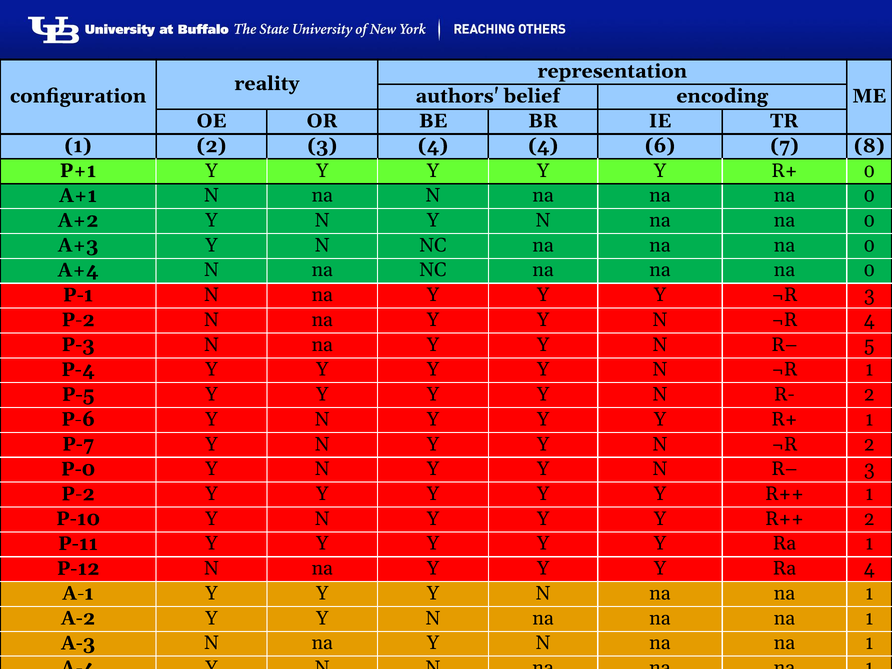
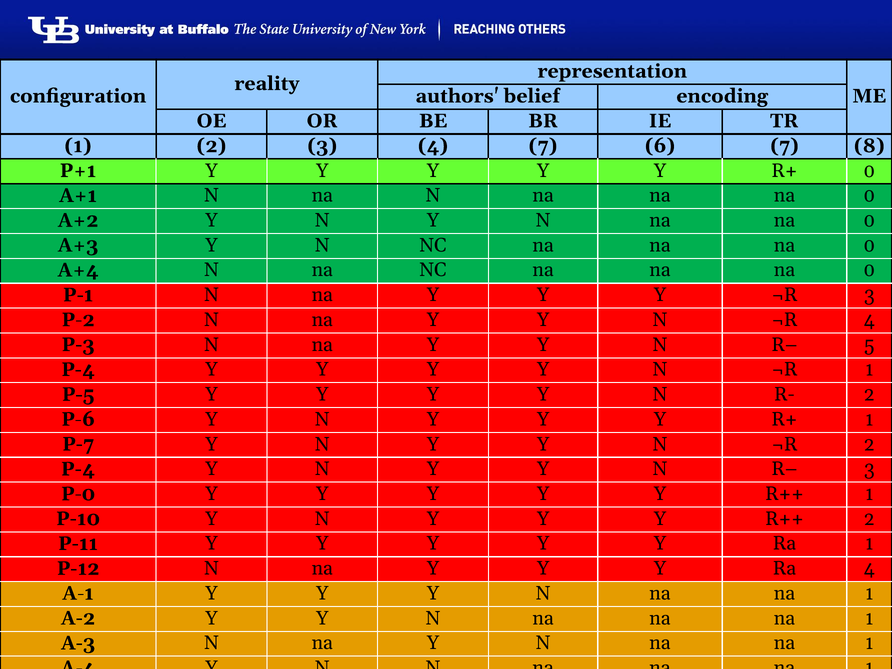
4 4: 4 -> 7
P-0 at (78, 469): P-0 -> P-4
P-2 at (78, 494): P-2 -> P-0
